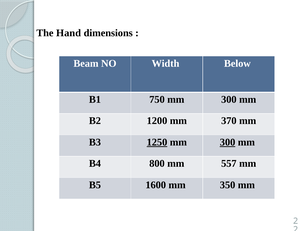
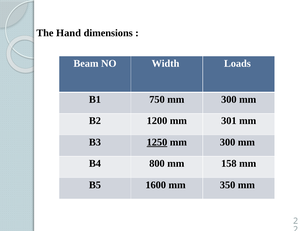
Below: Below -> Loads
370: 370 -> 301
300 at (228, 142) underline: present -> none
557: 557 -> 158
